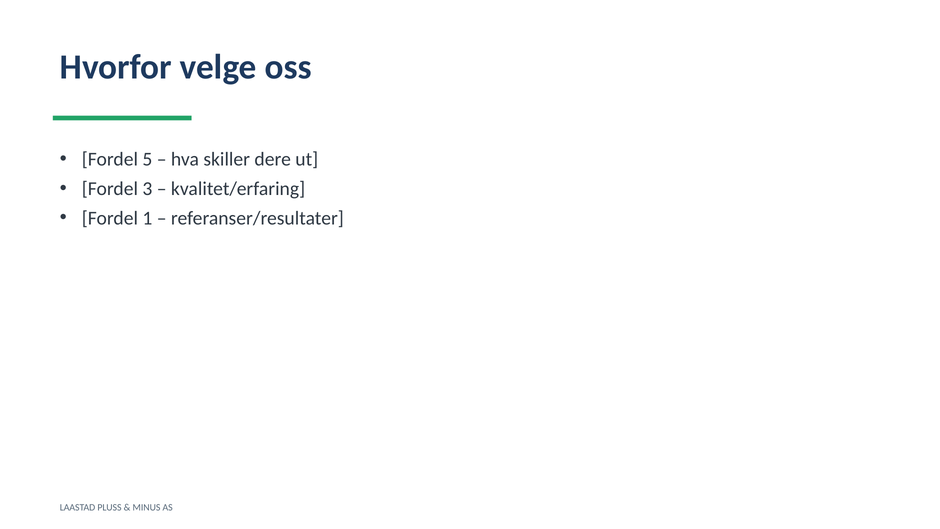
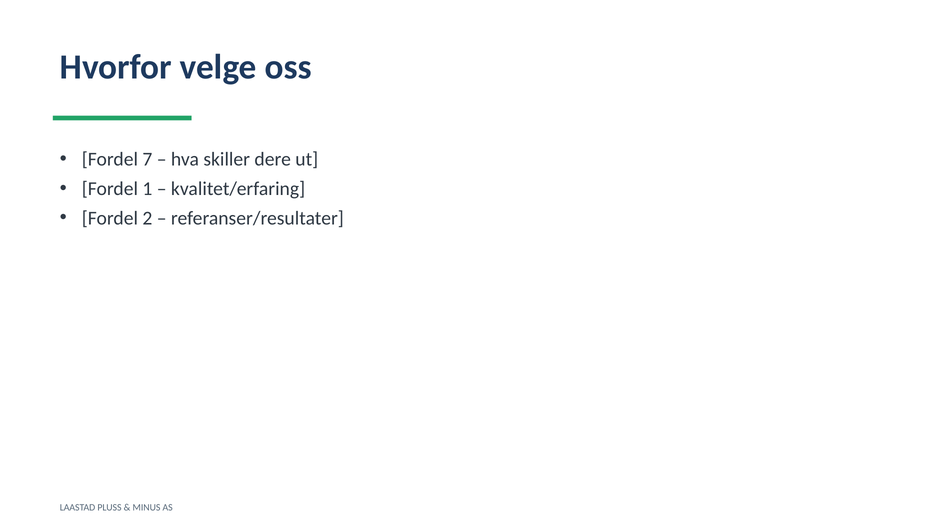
5: 5 -> 7
3: 3 -> 1
1: 1 -> 2
